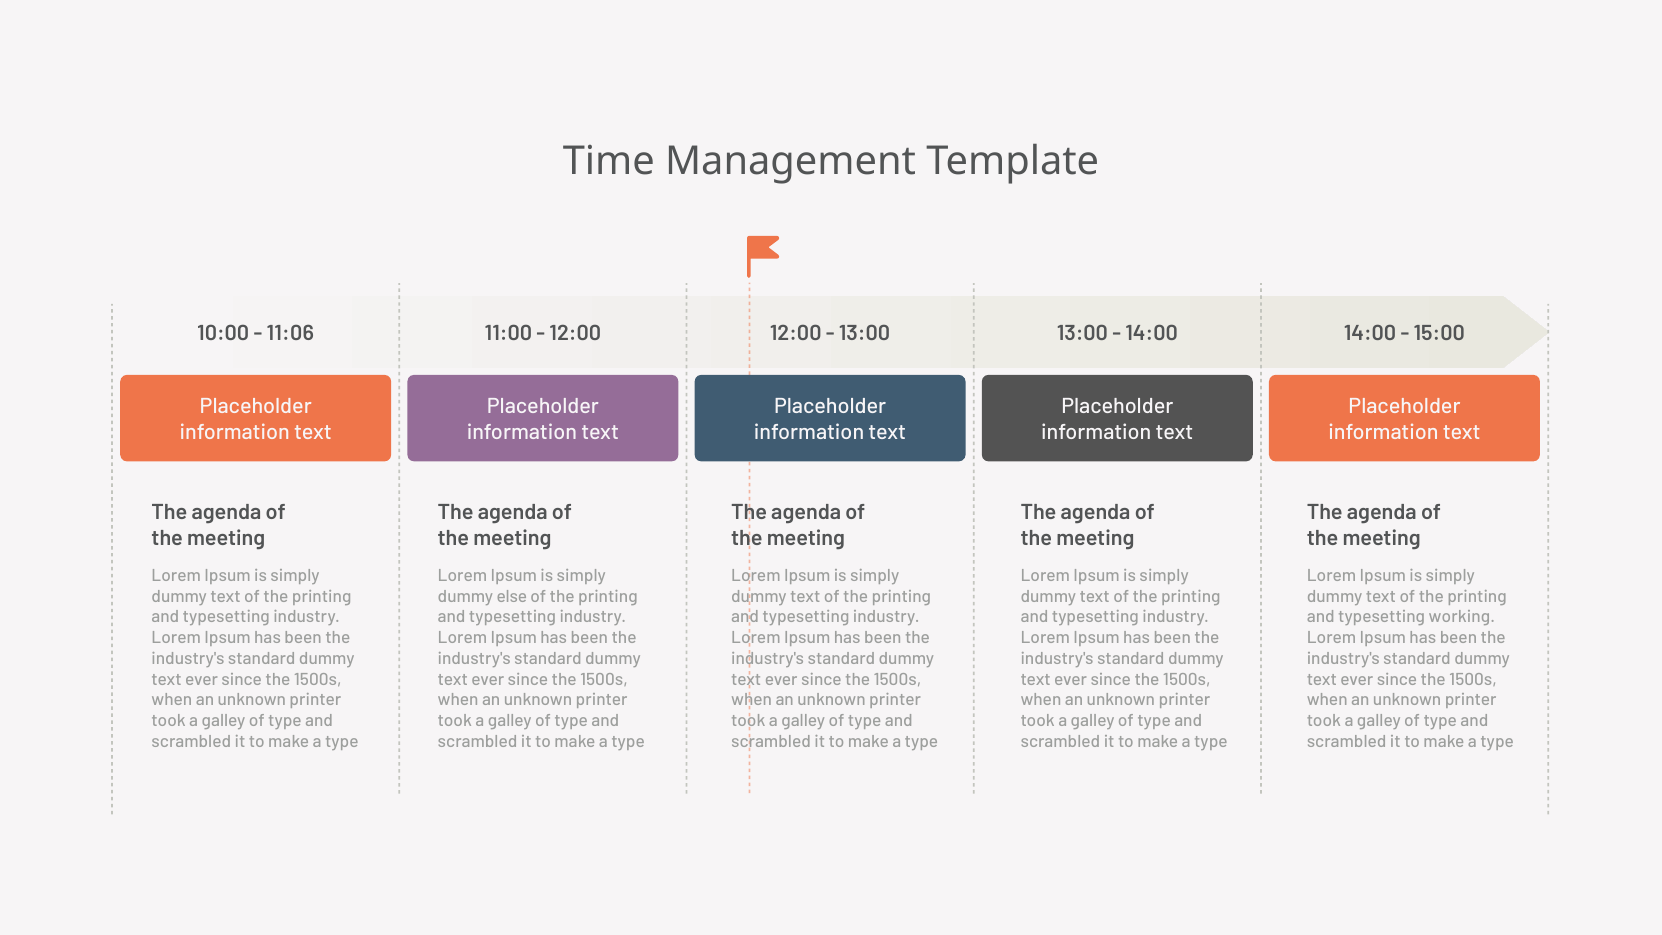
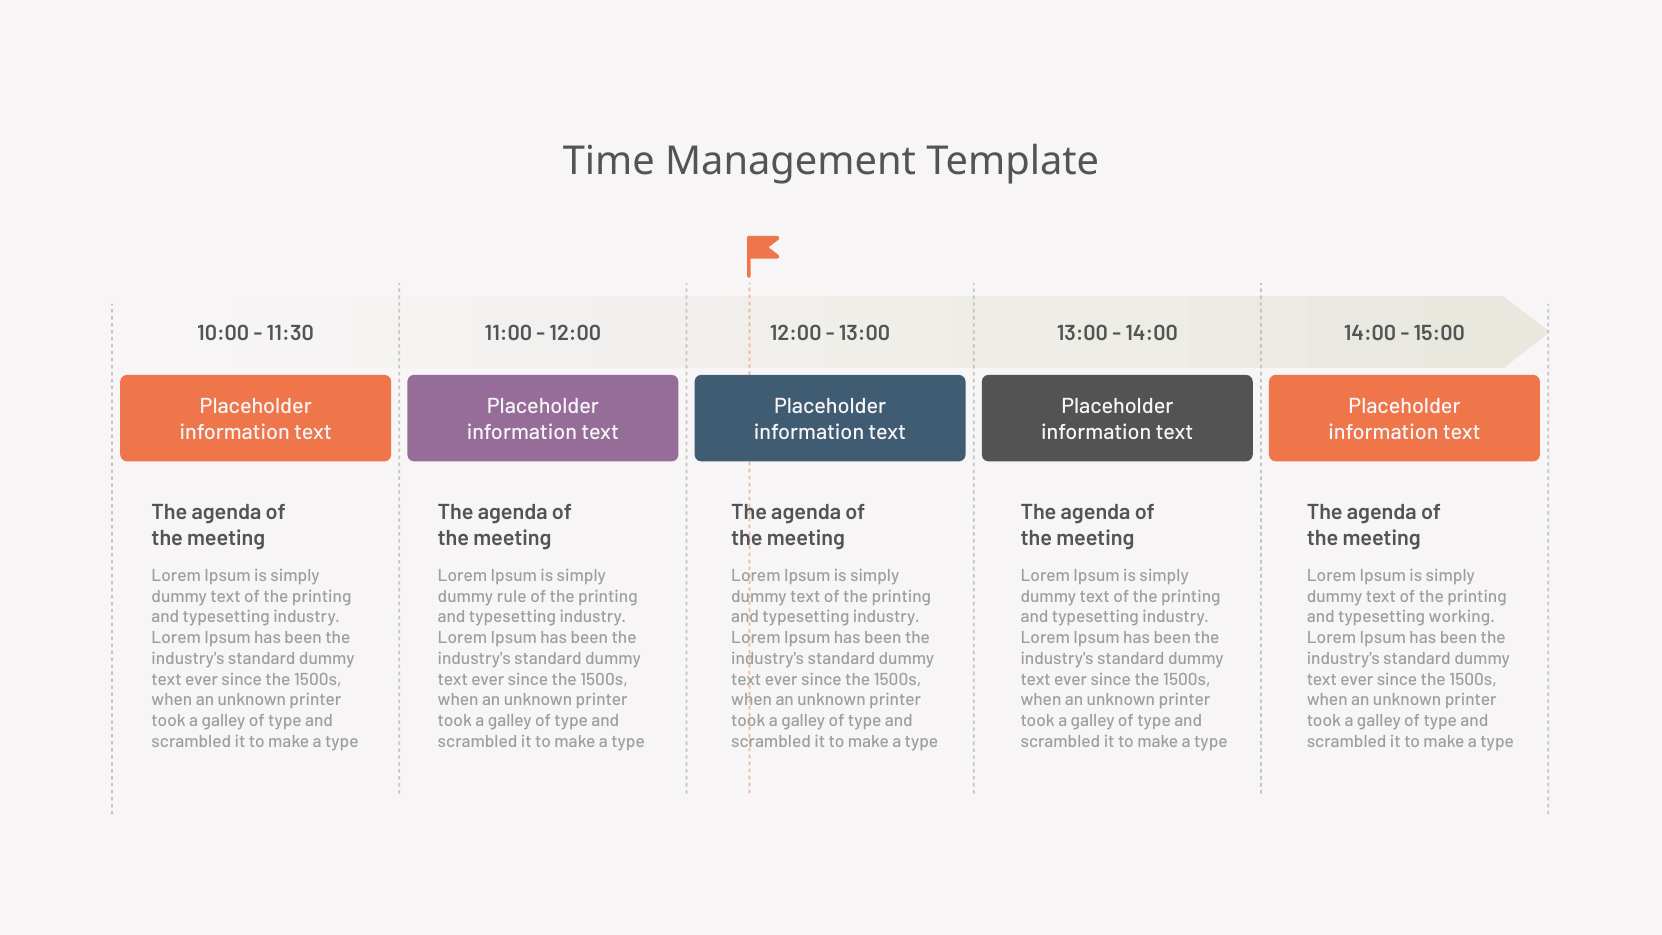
11:06: 11:06 -> 11:30
else: else -> rule
